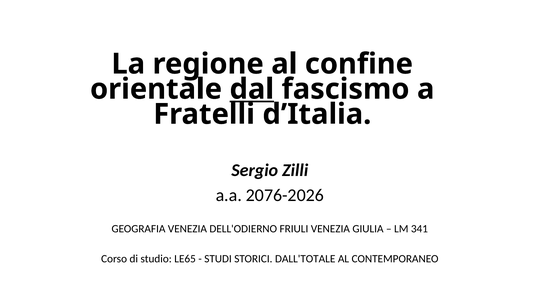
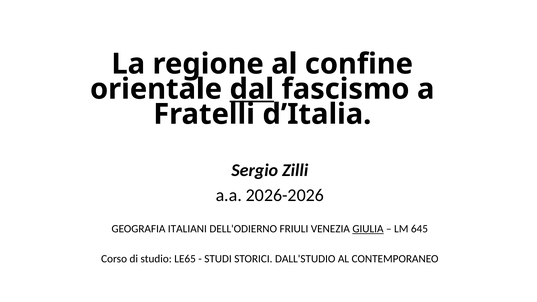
2076-2026: 2076-2026 -> 2026-2026
GEOGRAFIA VENEZIA: VENEZIA -> ITALIANI
GIULIA underline: none -> present
341: 341 -> 645
DALL'TOTALE: DALL'TOTALE -> DALL'STUDIO
